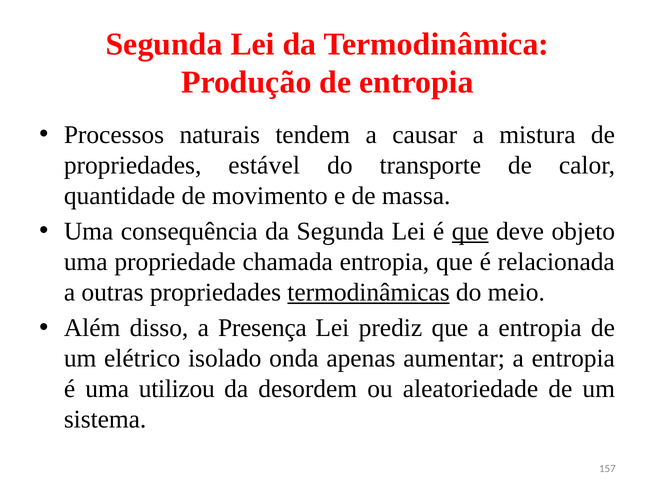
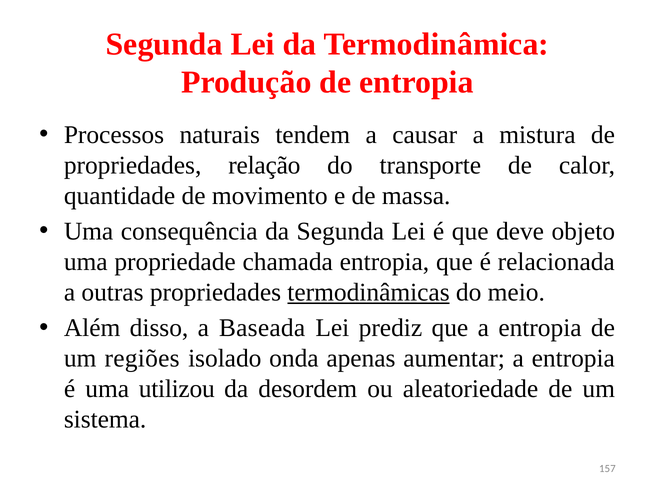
estável: estável -> relação
que at (470, 232) underline: present -> none
Presença: Presença -> Baseada
elétrico: elétrico -> regiões
